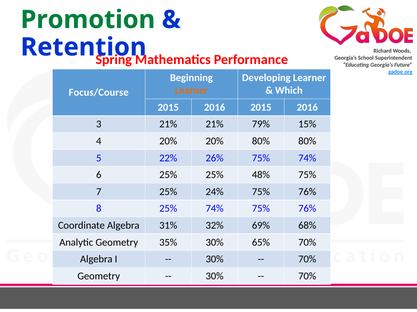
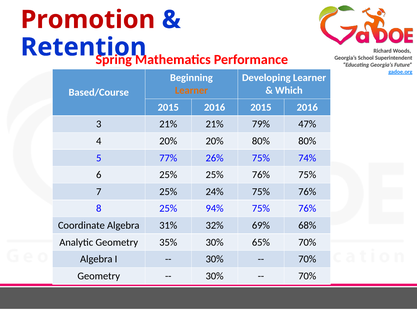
Promotion colour: green -> red
Focus/Course: Focus/Course -> Based/Course
15%: 15% -> 47%
22%: 22% -> 77%
25% 48%: 48% -> 76%
25% 74%: 74% -> 94%
